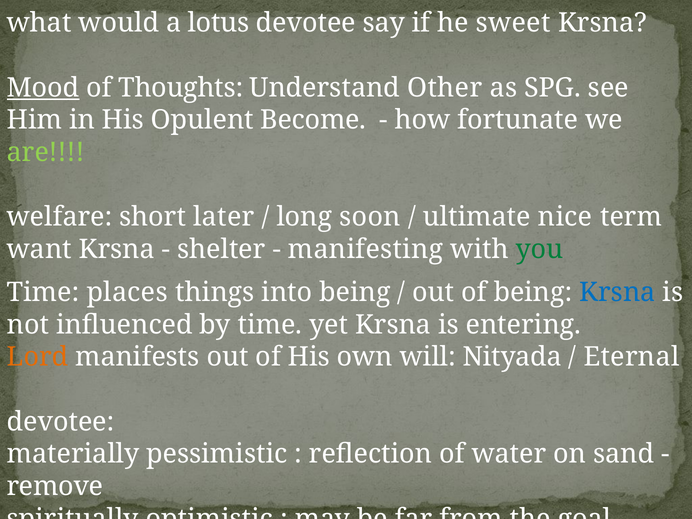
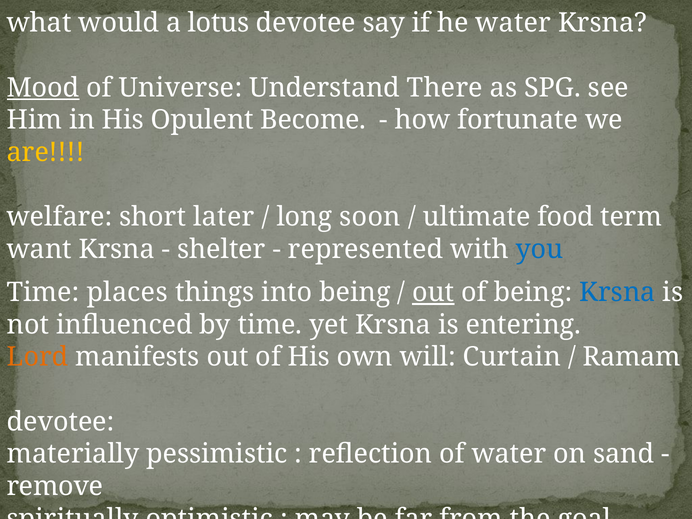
he sweet: sweet -> water
Thoughts: Thoughts -> Universe
Other: Other -> There
are colour: light green -> yellow
nice: nice -> food
manifesting: manifesting -> represented
you colour: green -> blue
out at (433, 292) underline: none -> present
Nityada: Nityada -> Curtain
Eternal: Eternal -> Ramam
